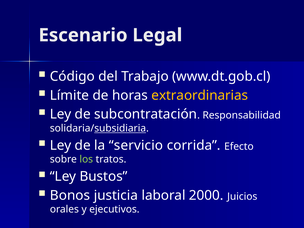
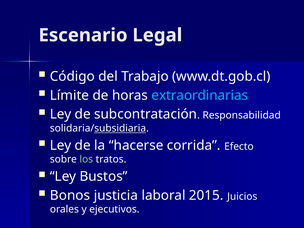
extraordinarias colour: yellow -> light blue
servicio: servicio -> hacerse
2000: 2000 -> 2015
